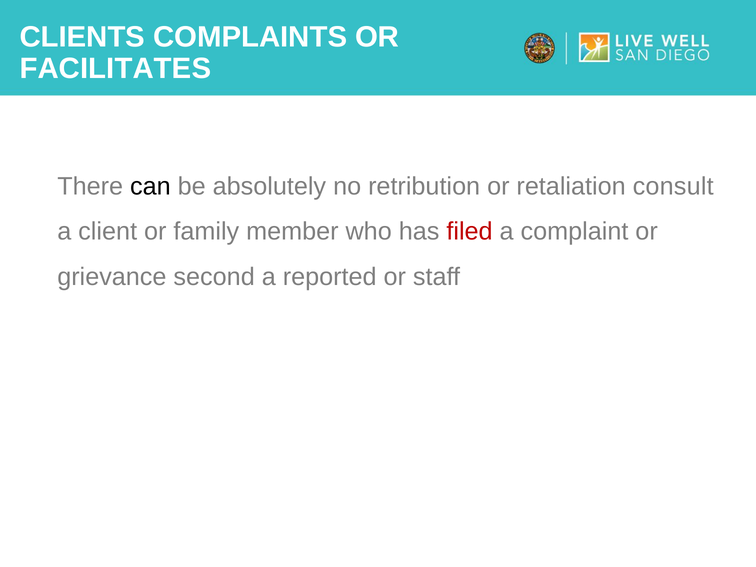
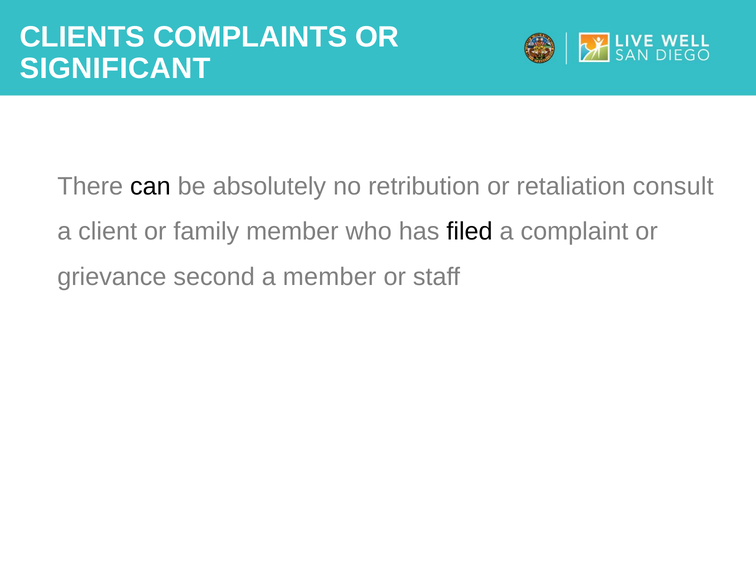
FACILITATES: FACILITATES -> SIGNIFICANT
filed colour: red -> black
a reported: reported -> member
